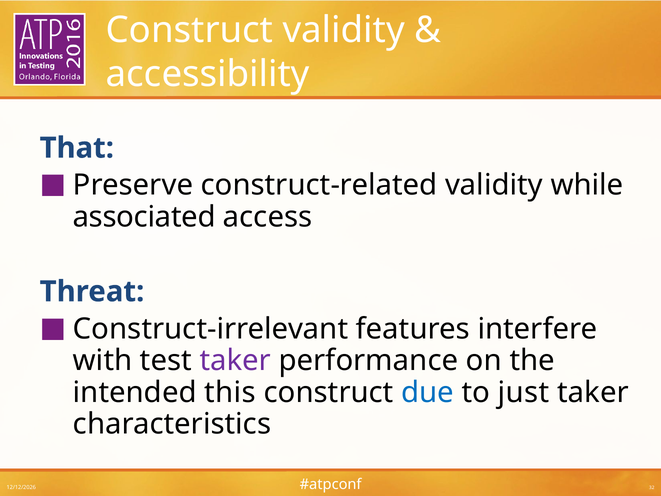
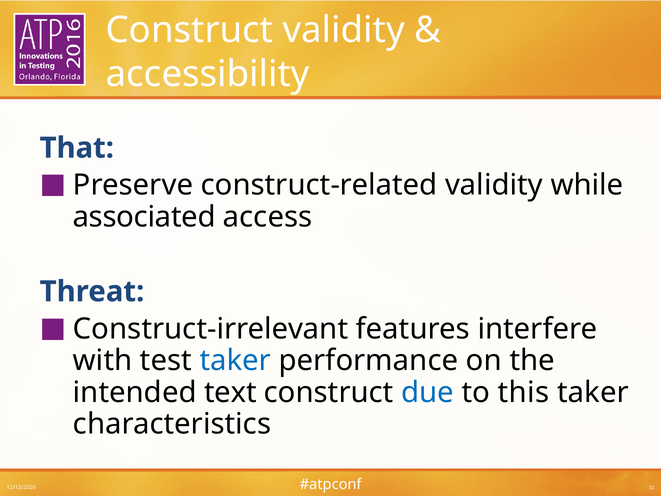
taker at (235, 360) colour: purple -> blue
this: this -> text
just: just -> this
